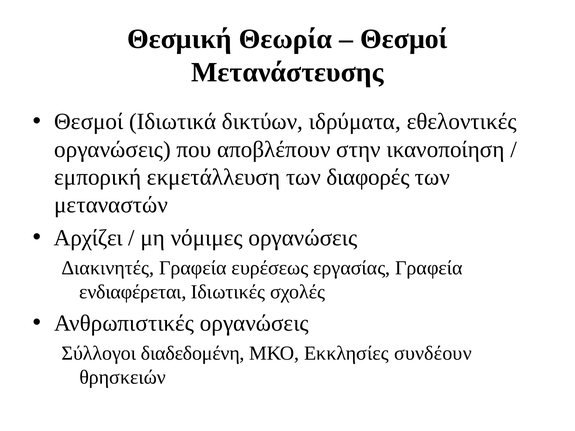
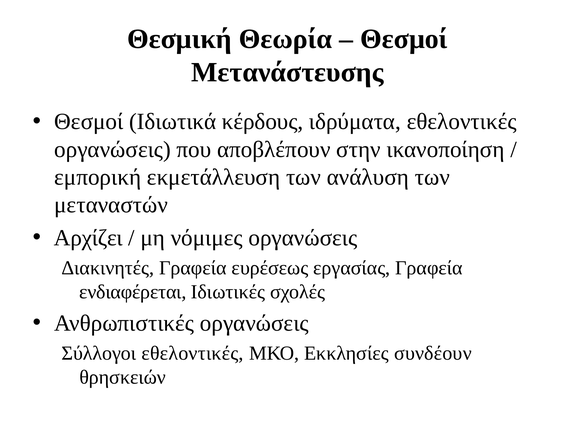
δικτύων: δικτύων -> κέρδους
διαφορές: διαφορές -> ανάλυση
Σύλλογοι διαδεδομένη: διαδεδομένη -> εθελοντικές
